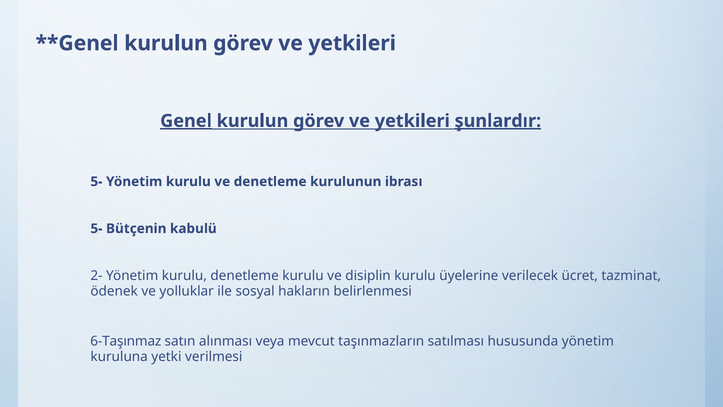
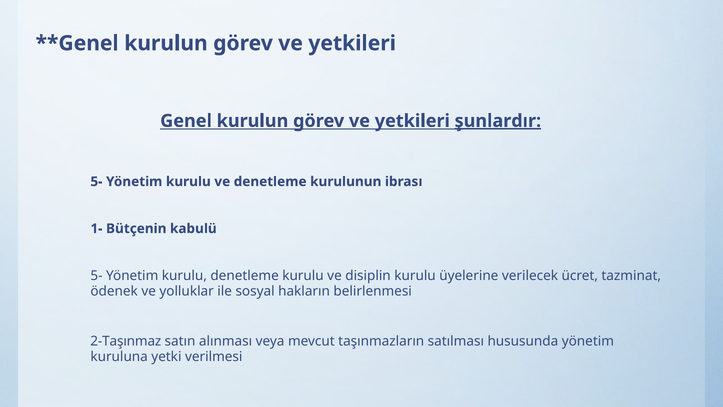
Genel underline: present -> none
5- at (96, 228): 5- -> 1-
2- at (96, 275): 2- -> 5-
6-Taşınmaz: 6-Taşınmaz -> 2-Taşınmaz
